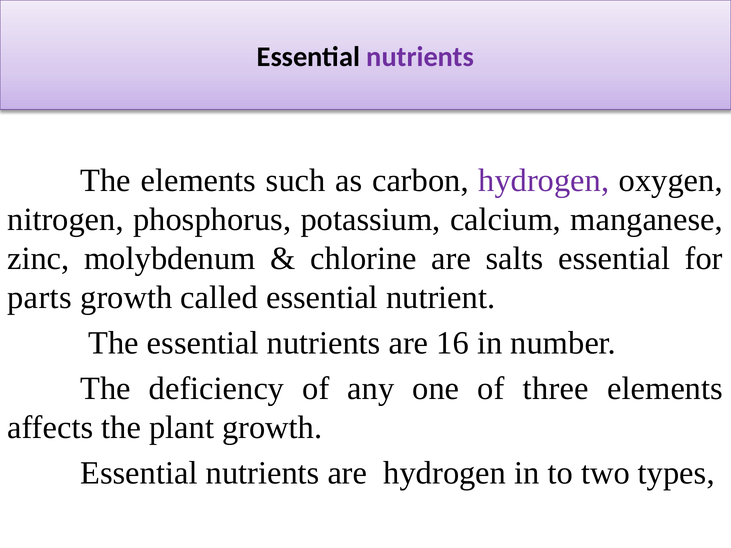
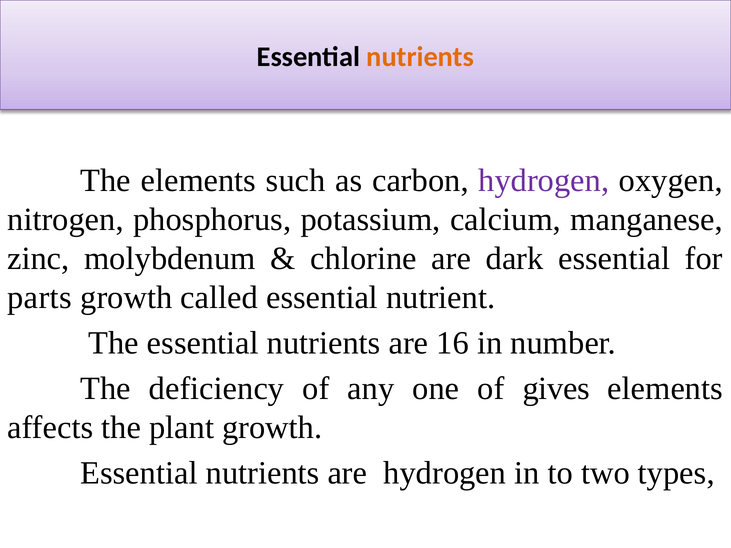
nutrients at (420, 57) colour: purple -> orange
salts: salts -> dark
three: three -> gives
